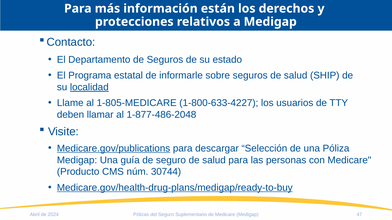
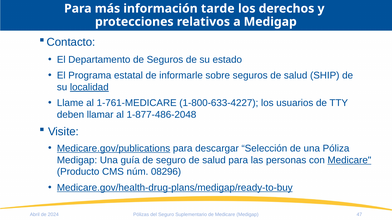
están: están -> tarde
1-805-MEDICARE: 1-805-MEDICARE -> 1-761-MEDICARE
Medicare at (349, 160) underline: none -> present
30744: 30744 -> 08296
